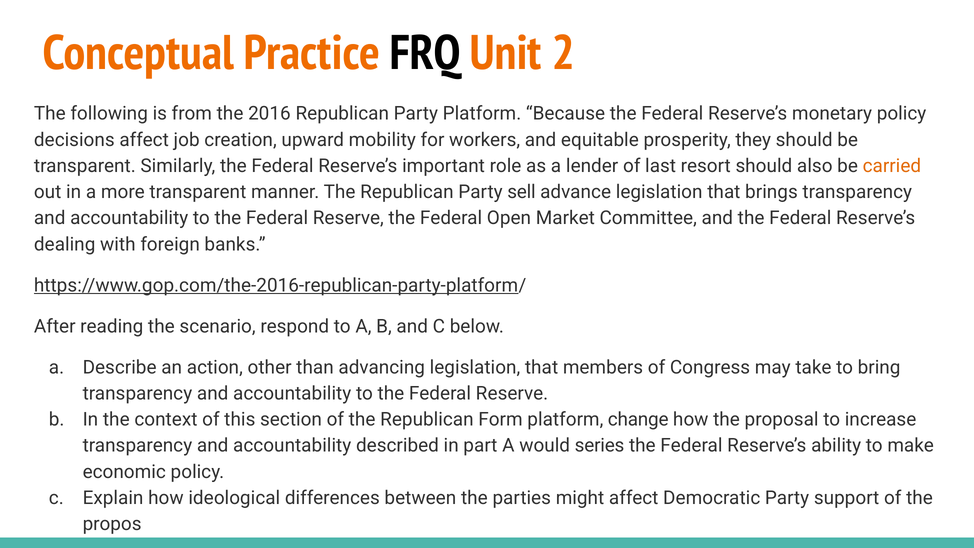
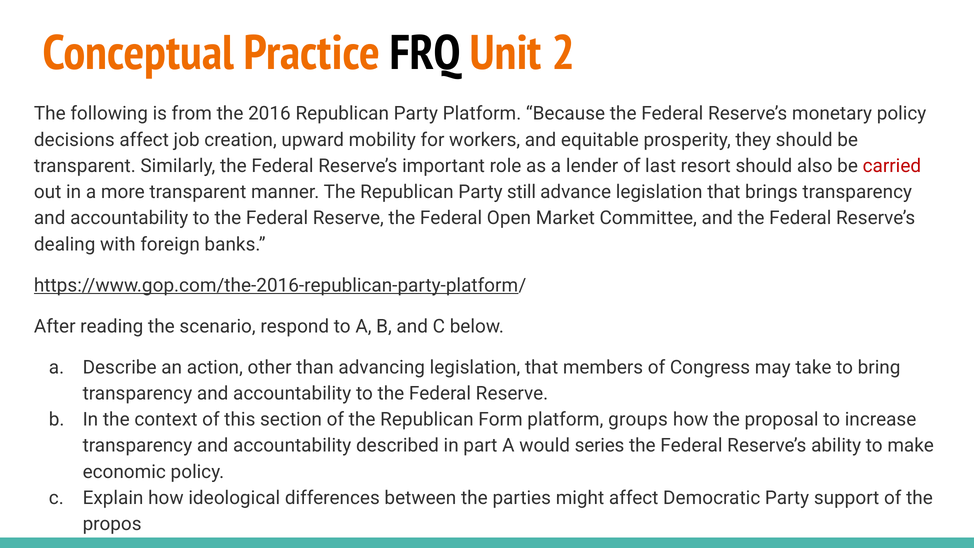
carried colour: orange -> red
sell: sell -> still
change: change -> groups
